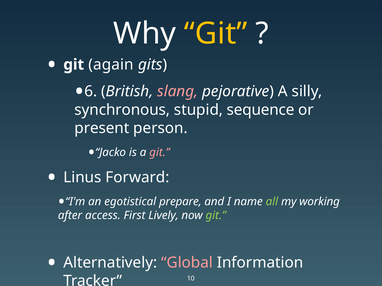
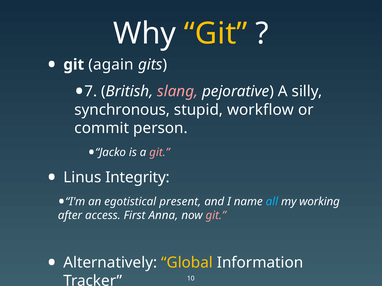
6: 6 -> 7
sequence: sequence -> workflow
present: present -> commit
Forward: Forward -> Integrity
prepare: prepare -> present
all colour: light green -> light blue
Lively: Lively -> Anna
git at (216, 216) colour: light green -> pink
Global colour: pink -> yellow
